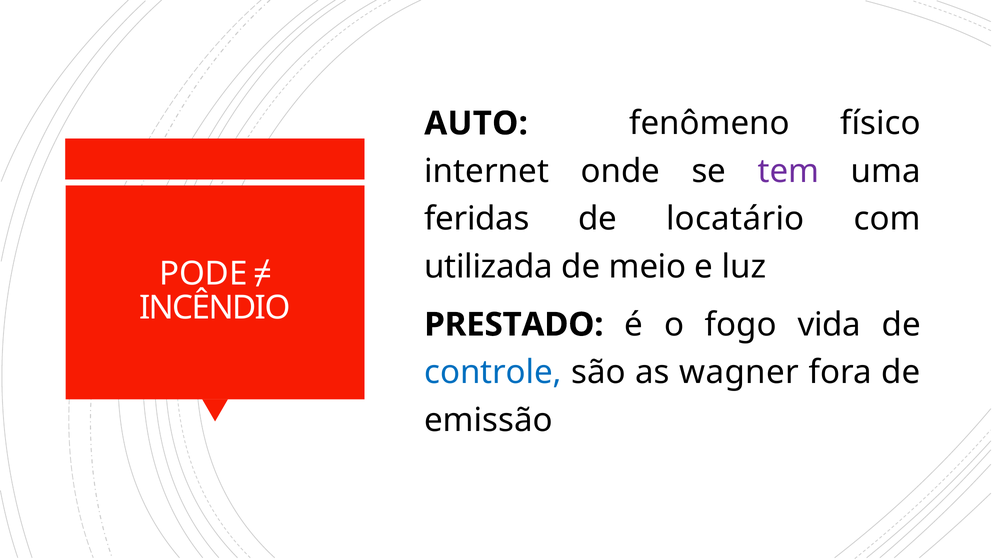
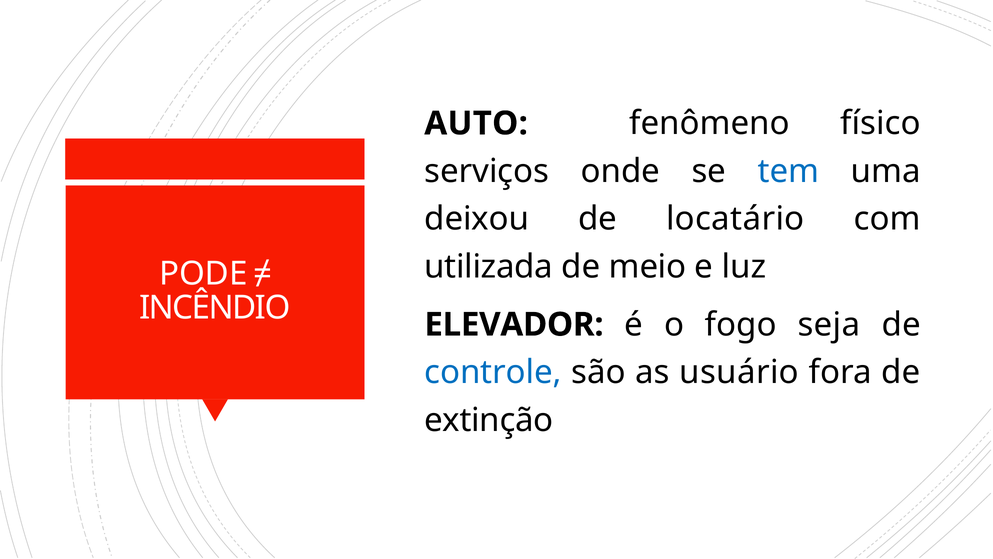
internet: internet -> serviços
tem colour: purple -> blue
feridas: feridas -> deixou
PRESTADO: PRESTADO -> ELEVADOR
vida: vida -> seja
wagner: wagner -> usuário
emissão: emissão -> extinção
